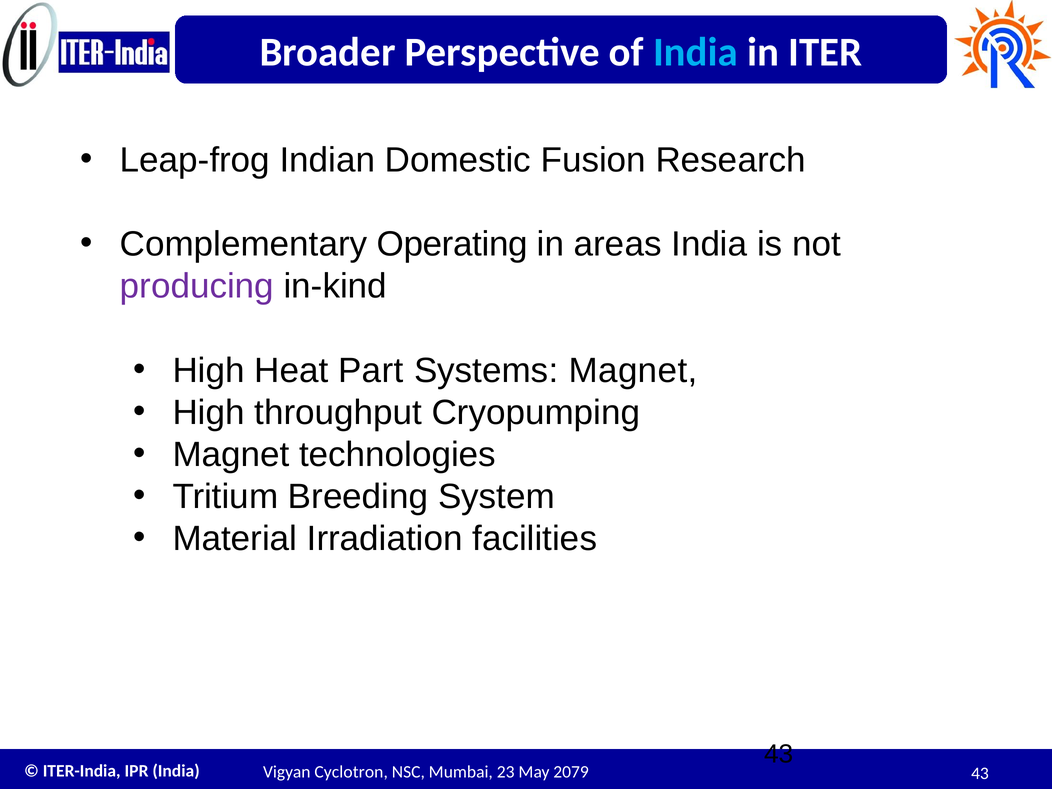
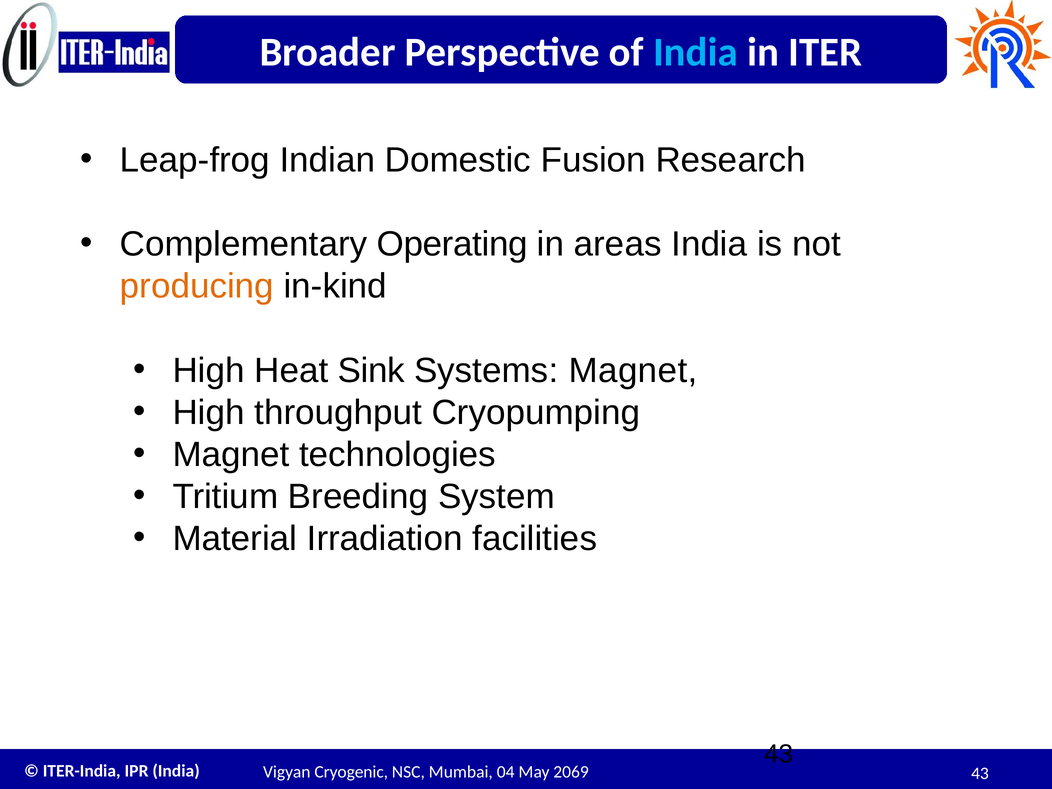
producing colour: purple -> orange
Part: Part -> Sink
Cyclotron: Cyclotron -> Cryogenic
23: 23 -> 04
2079: 2079 -> 2069
